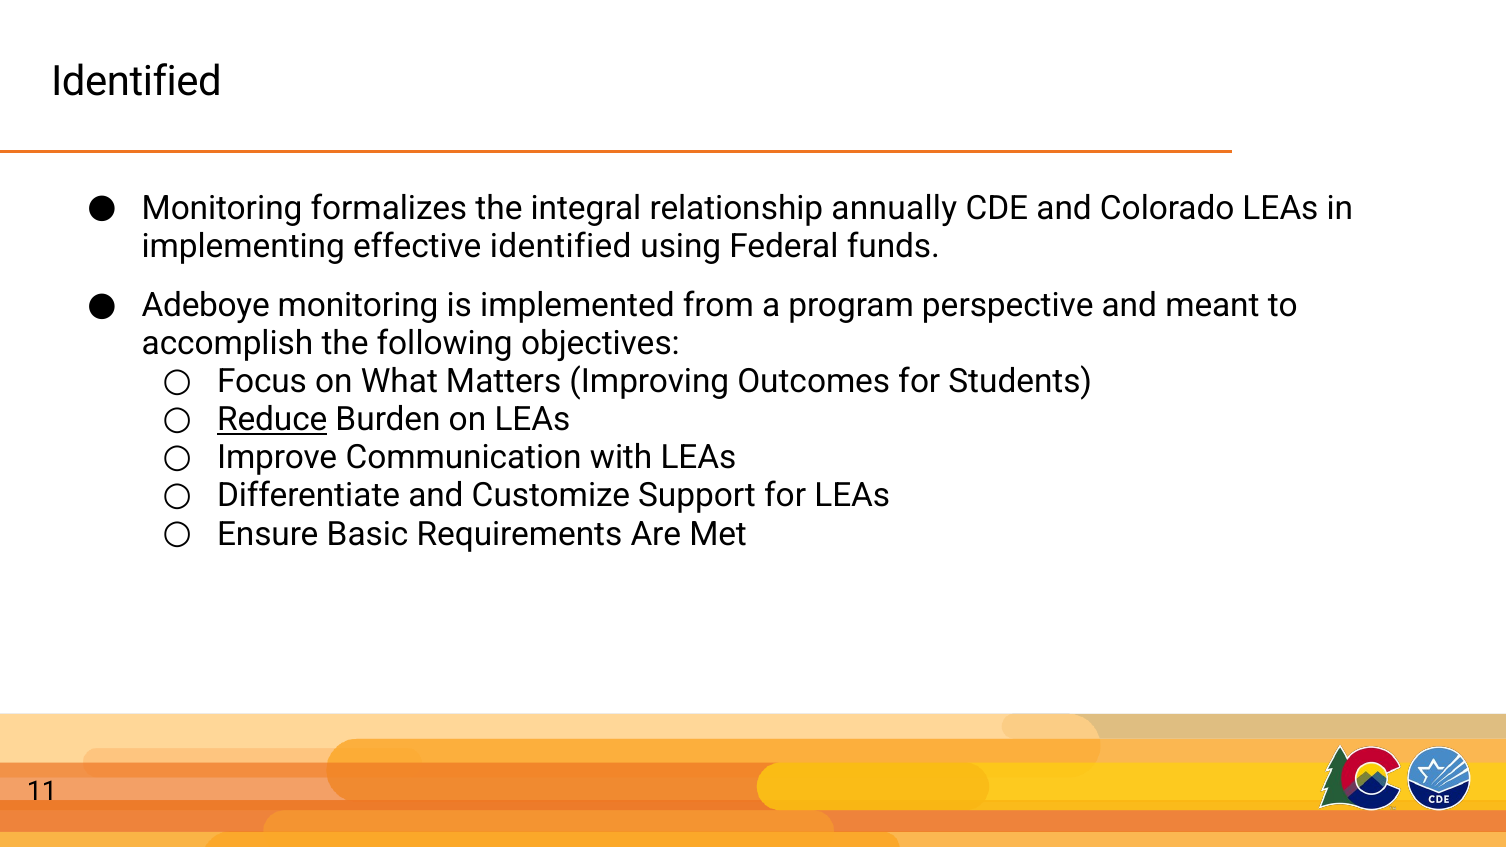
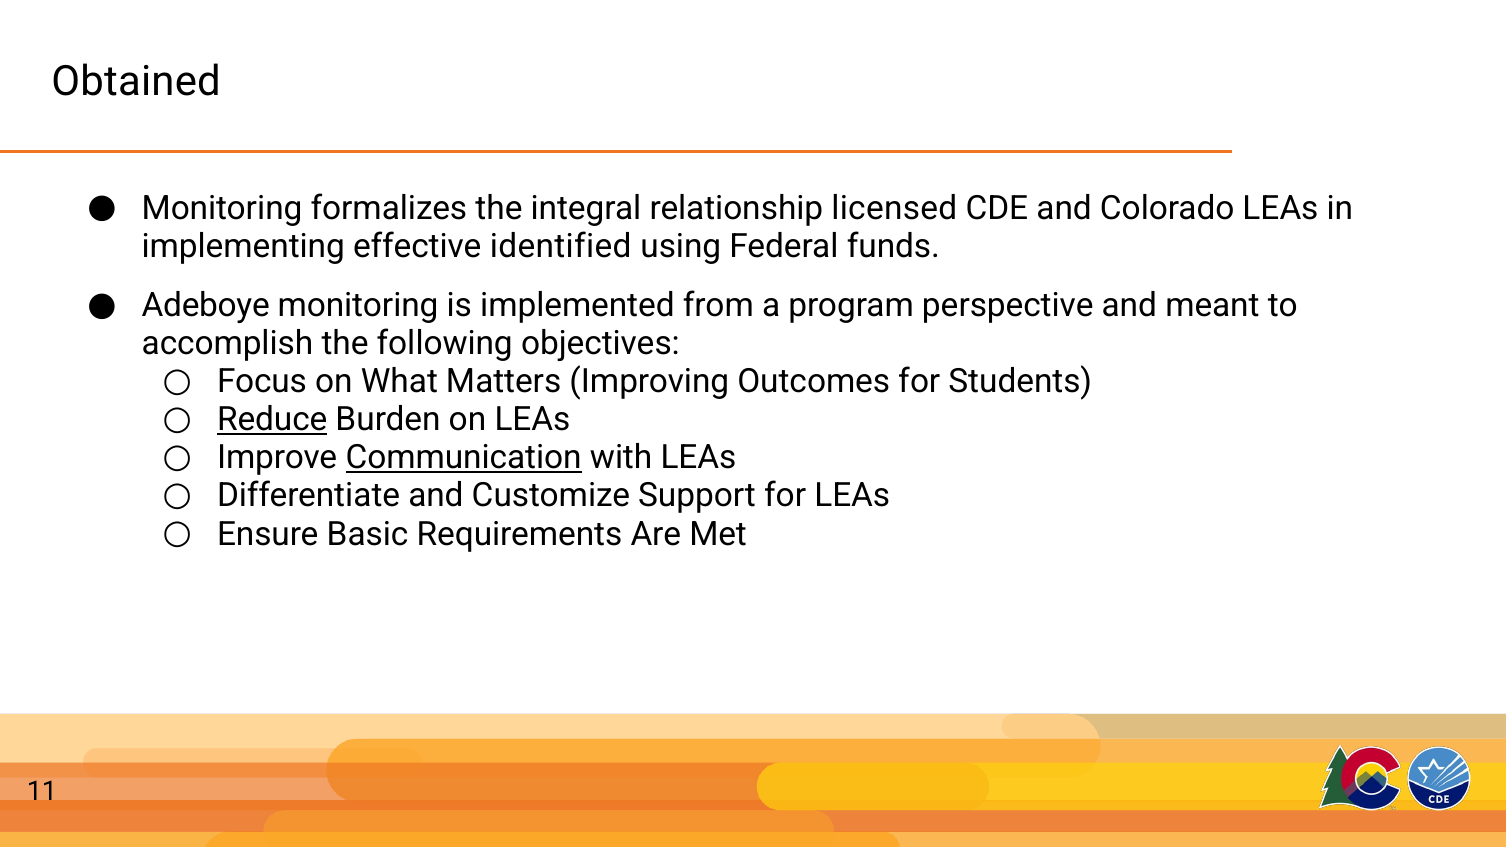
Identified at (136, 81): Identified -> Obtained
annually: annually -> licensed
Communication underline: none -> present
